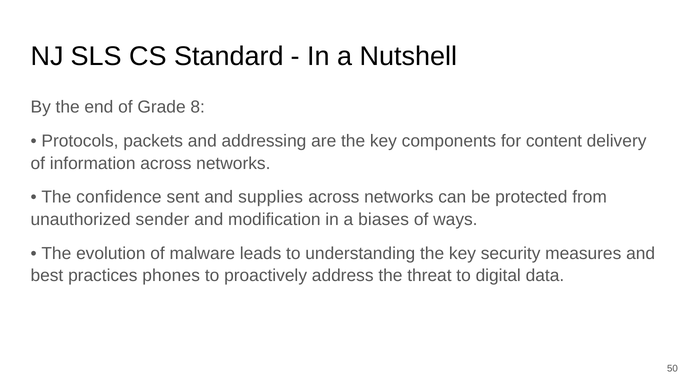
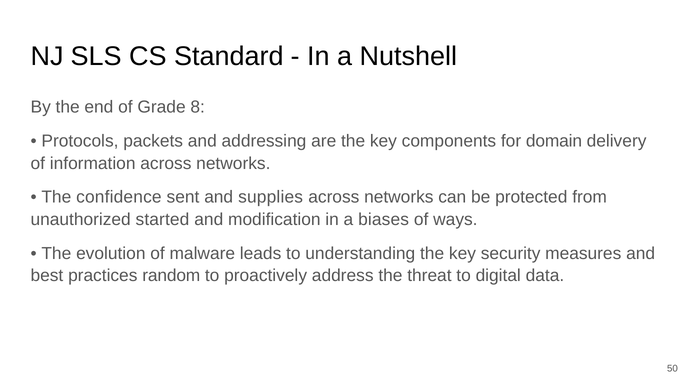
content: content -> domain
sender: sender -> started
phones: phones -> random
